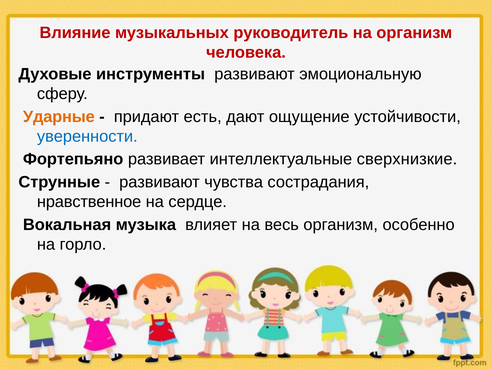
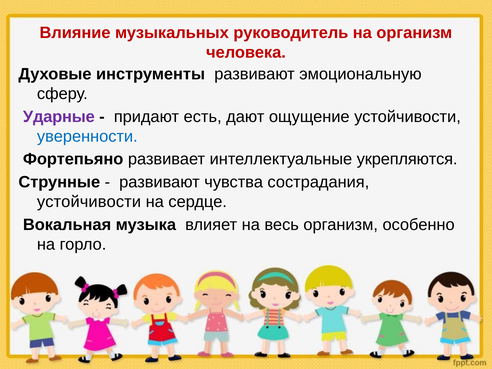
Ударные colour: orange -> purple
сверхнизкие: сверхнизкие -> укрепляются
нравственное at (89, 202): нравственное -> устойчивости
